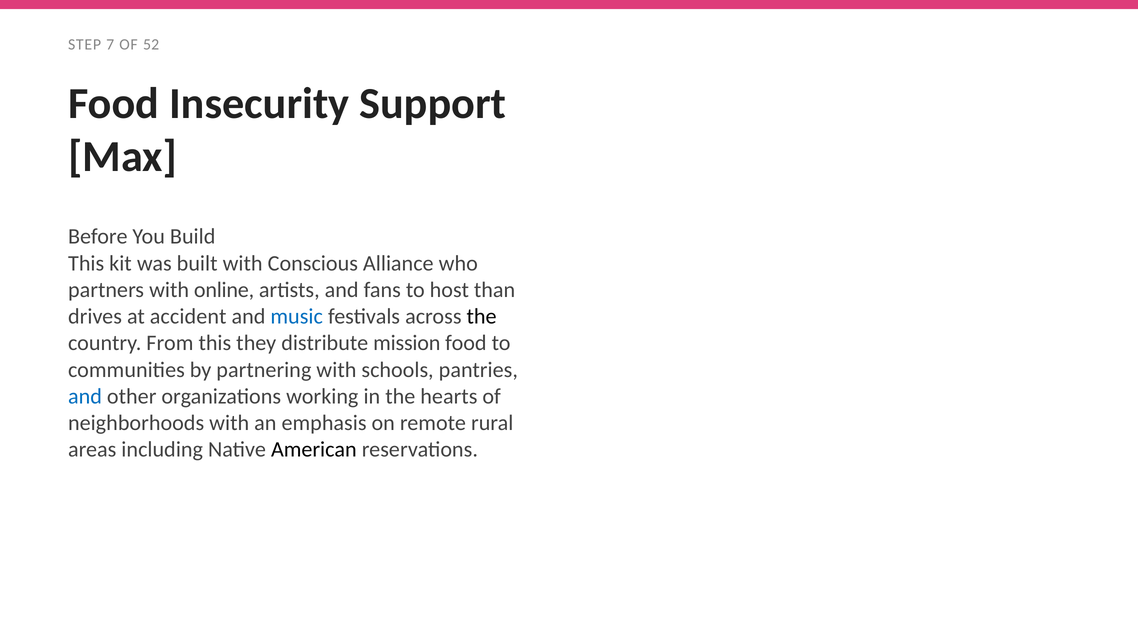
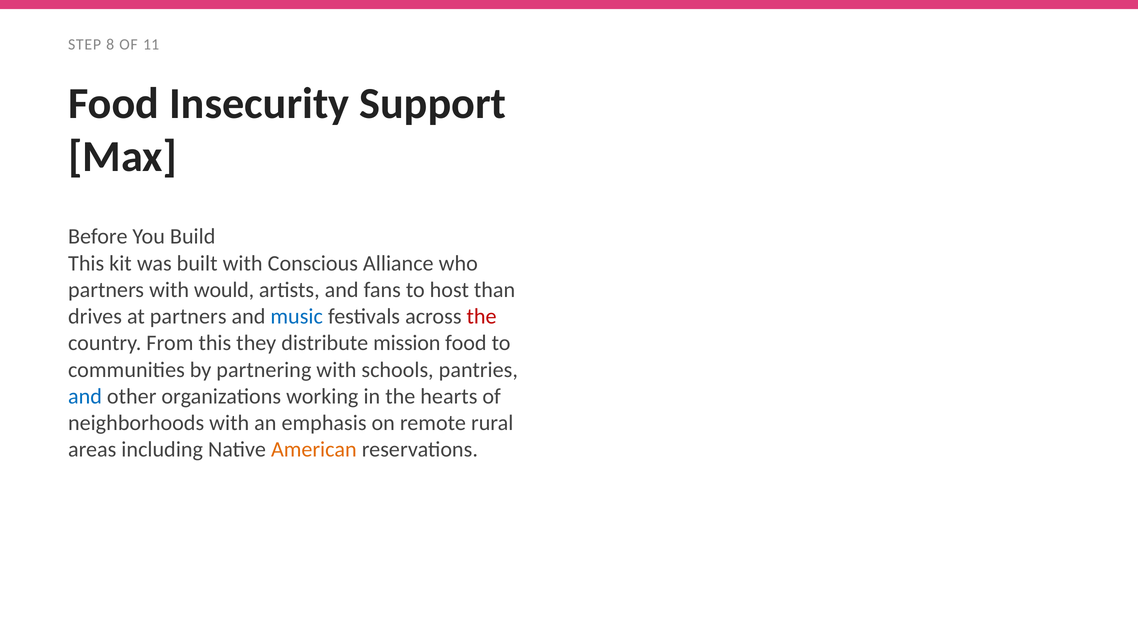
7: 7 -> 8
52: 52 -> 11
online: online -> would
at accident: accident -> partners
the at (482, 317) colour: black -> red
American colour: black -> orange
